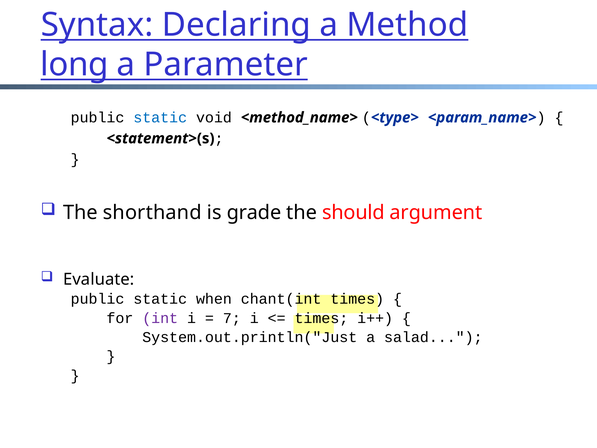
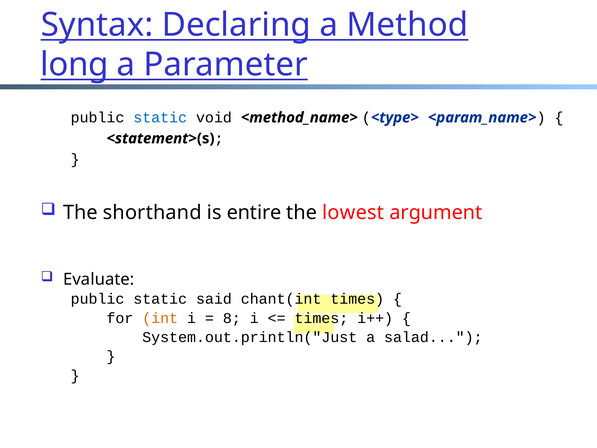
grade: grade -> entire
should: should -> lowest
when: when -> said
int colour: purple -> orange
7: 7 -> 8
